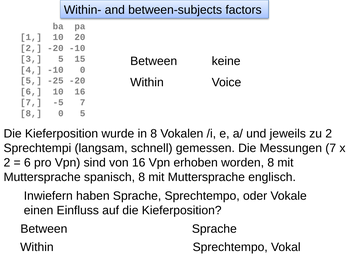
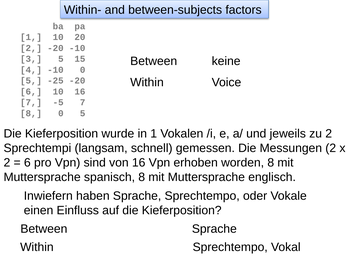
in 8: 8 -> 1
Messungen 7: 7 -> 2
